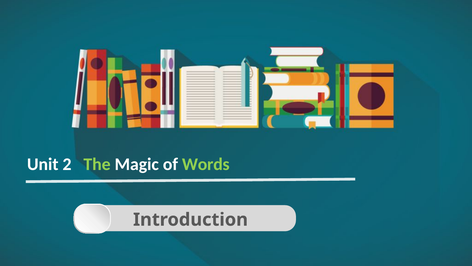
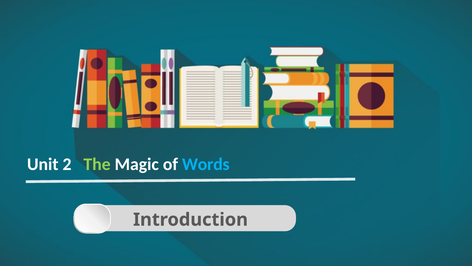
Words colour: light green -> light blue
